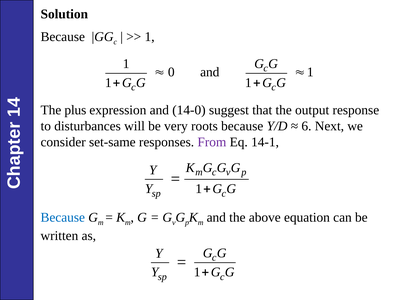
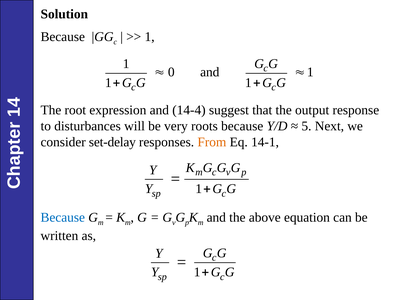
plus: plus -> root
14-0: 14-0 -> 14-4
6: 6 -> 5
set-same: set-same -> set-delay
From colour: purple -> orange
